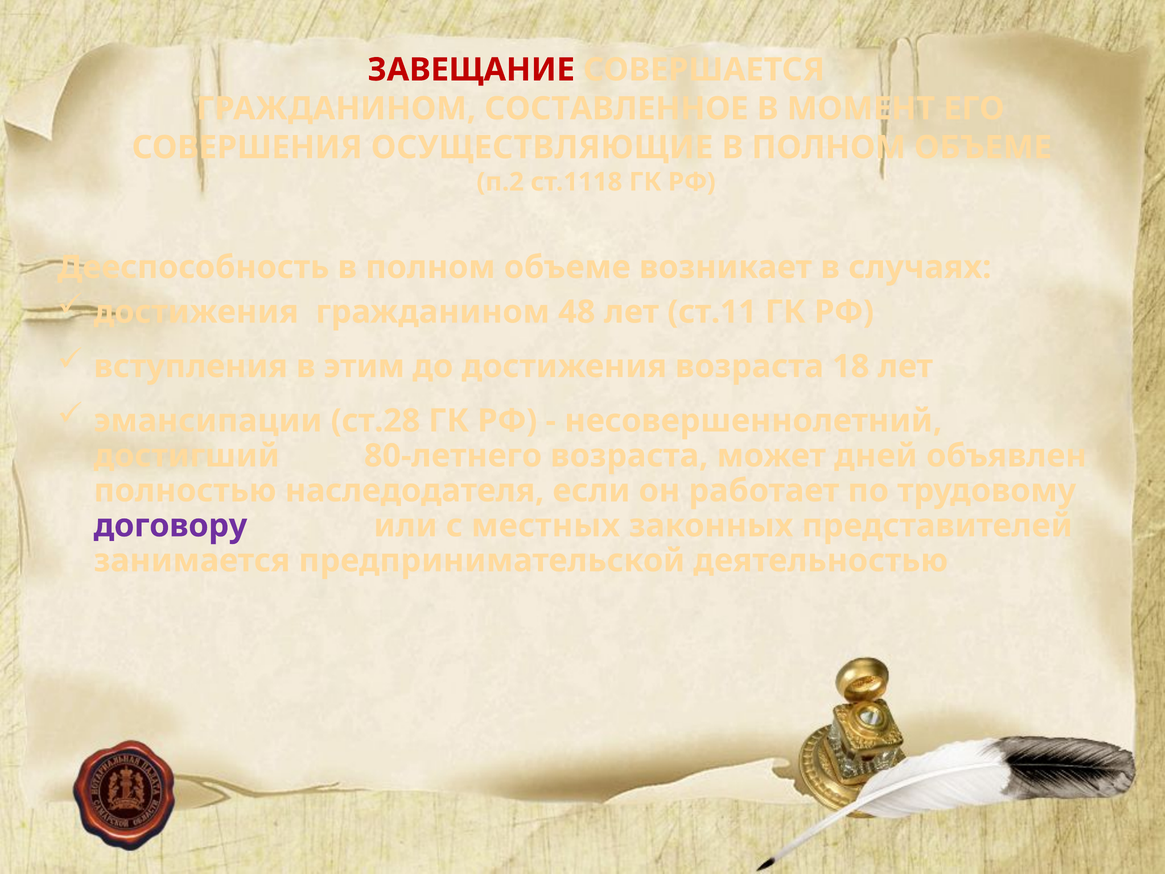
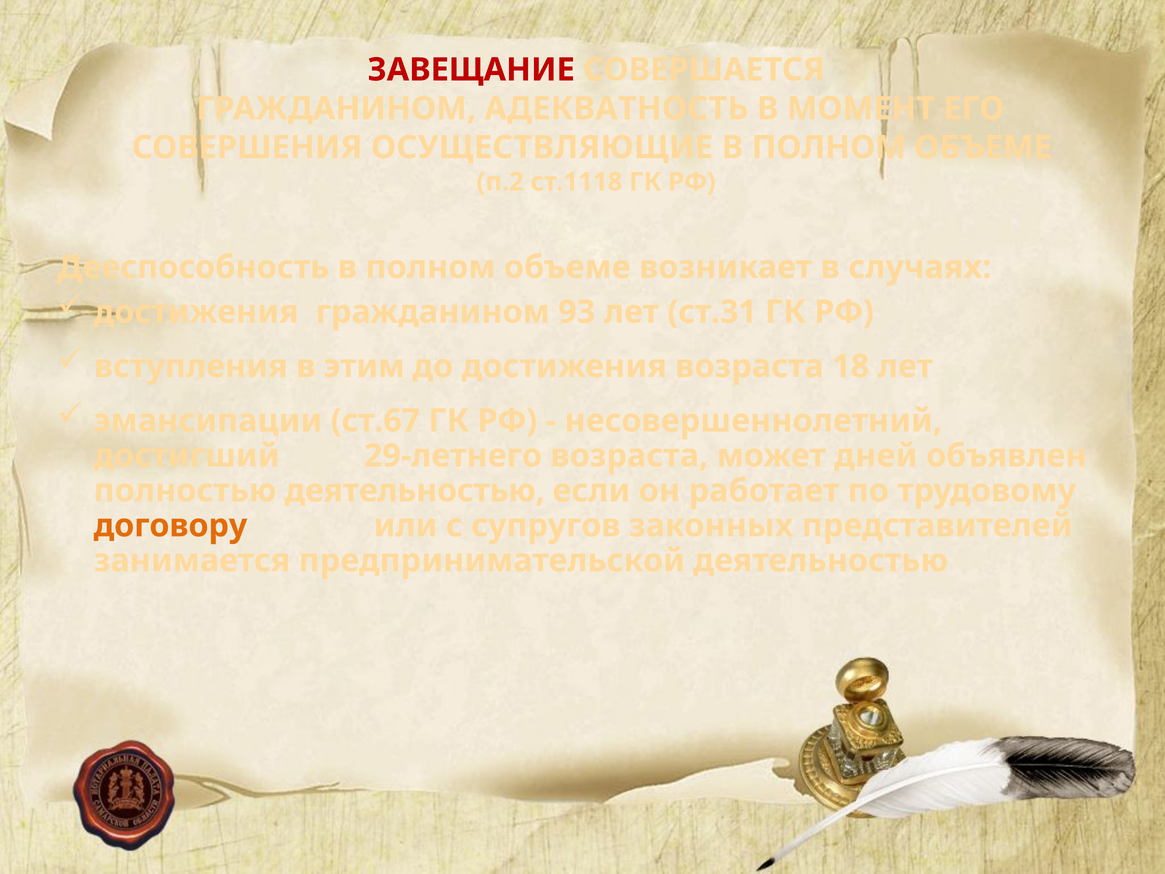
СОСТАВЛЕННОЕ: СОСТАВЛЕННОЕ -> АДЕКВАТНОСТЬ
48: 48 -> 93
ст.11: ст.11 -> ст.31
ст.28: ст.28 -> ст.67
80-летнего: 80-летнего -> 29-летнего
полностью наследодателя: наследодателя -> деятельностью
договору colour: purple -> orange
местных: местных -> супругов
